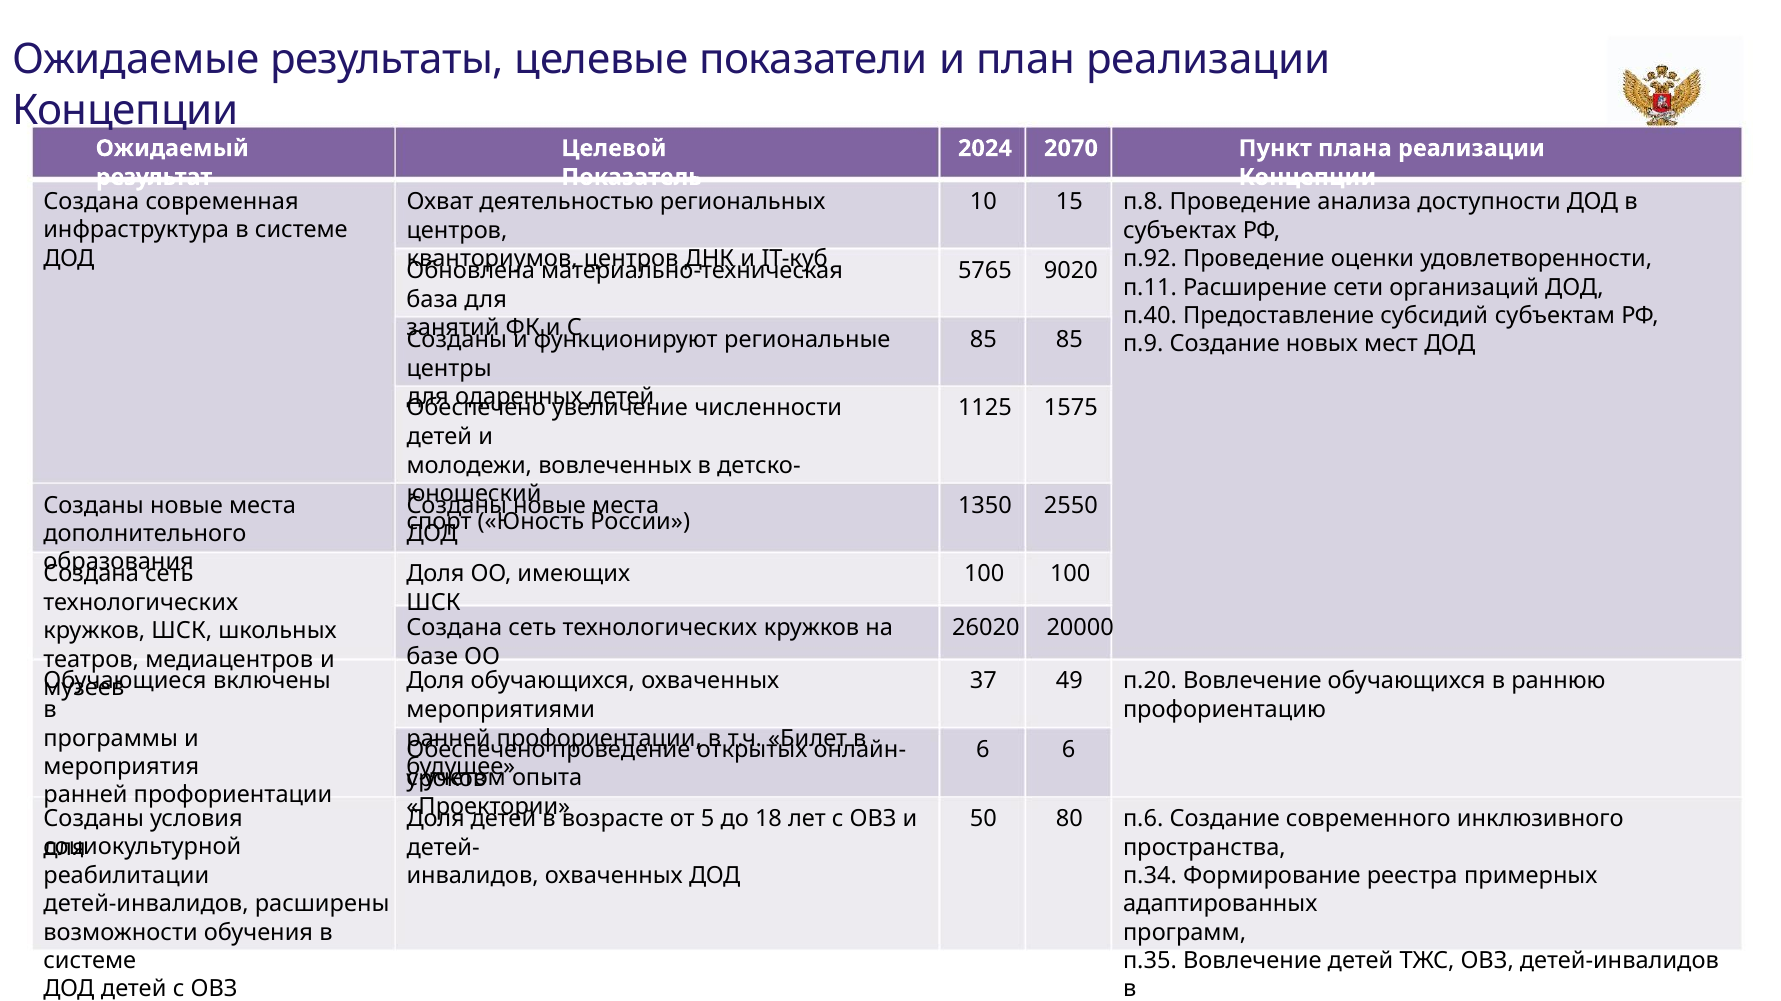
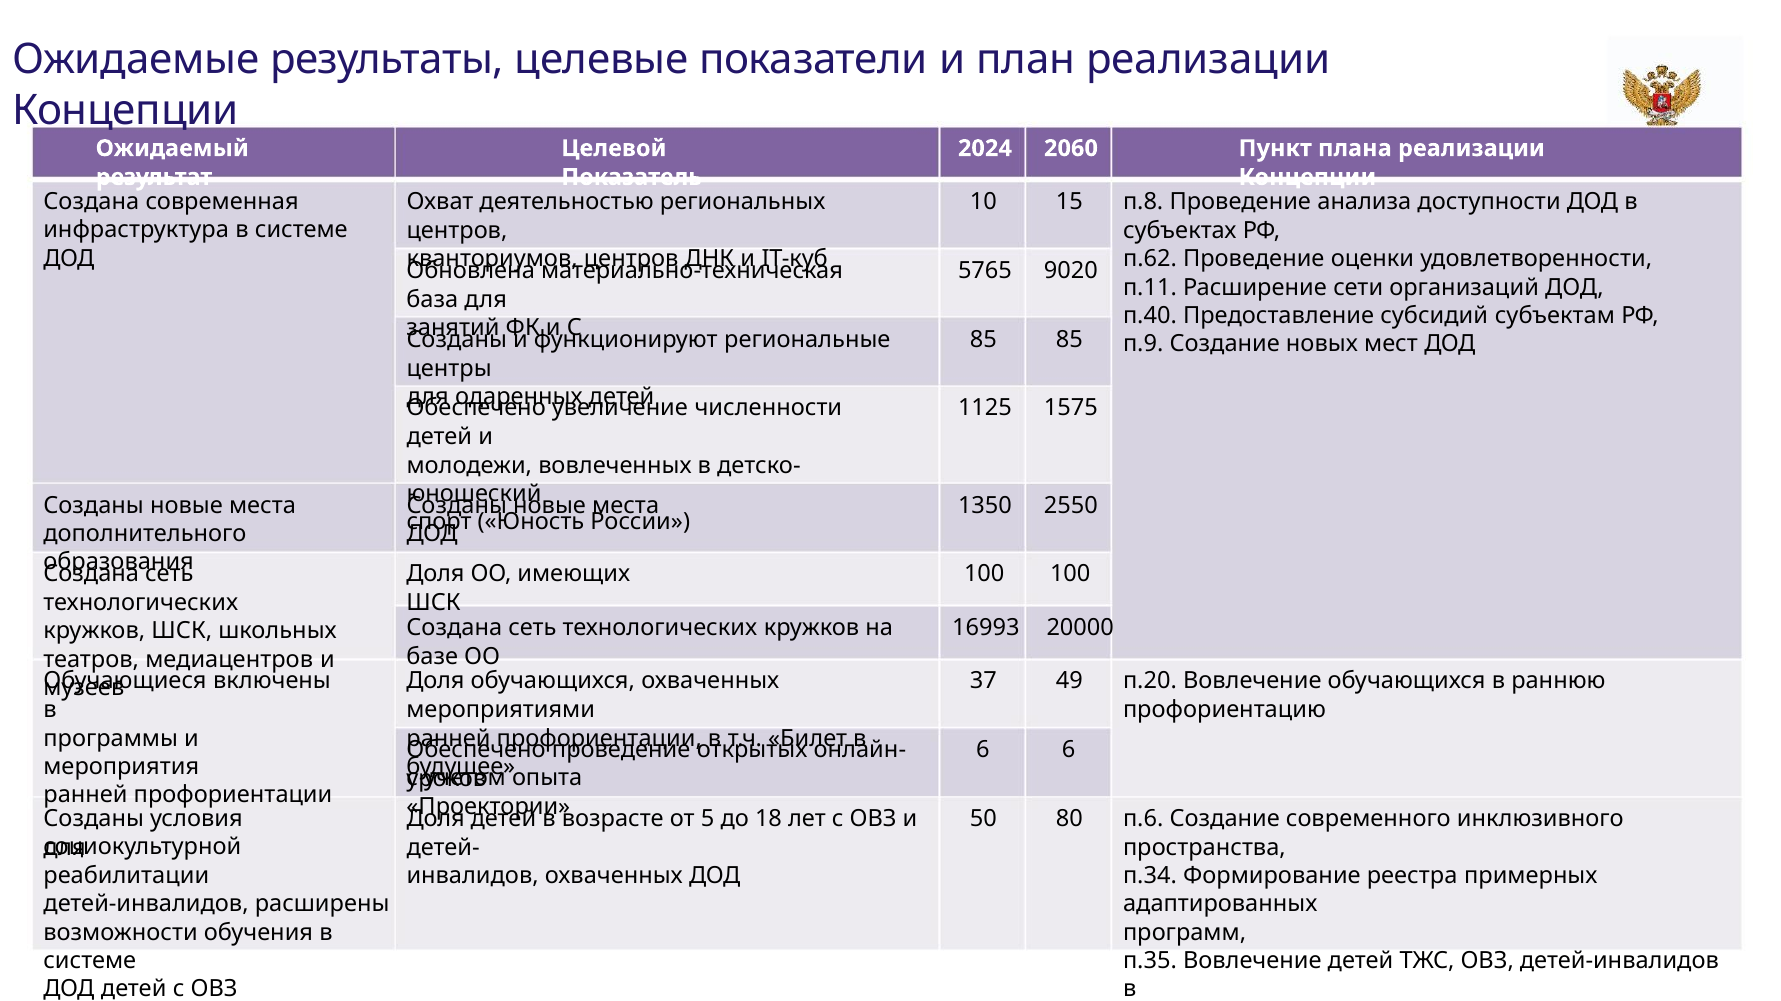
2070: 2070 -> 2060
п.92: п.92 -> п.62
26020: 26020 -> 16993
